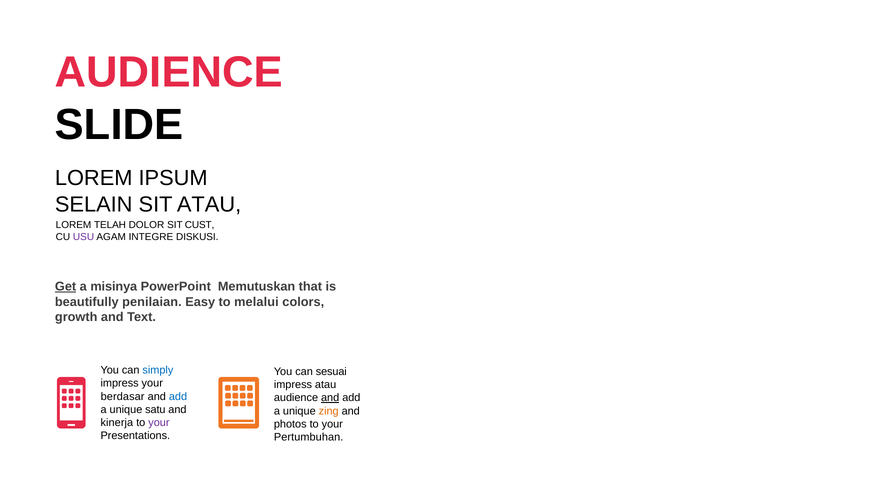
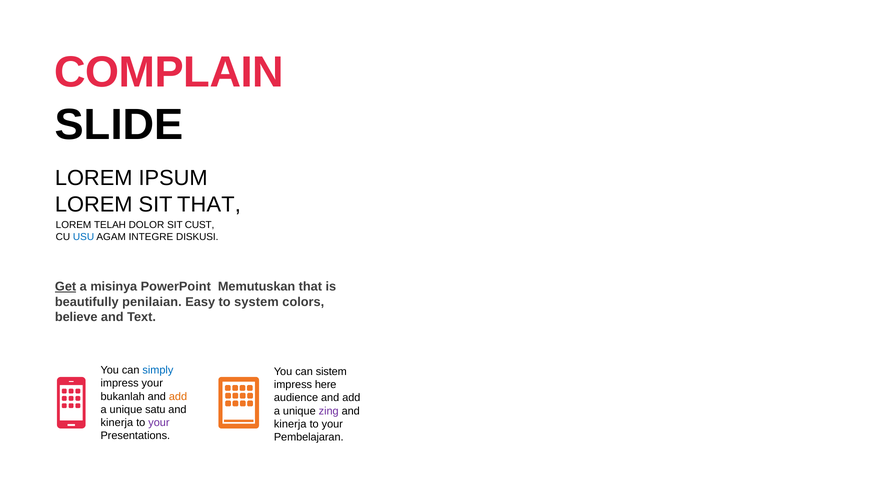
AUDIENCE at (169, 72): AUDIENCE -> COMPLAIN
SELAIN at (94, 205): SELAIN -> LOREM
SIT ATAU: ATAU -> THAT
USU colour: purple -> blue
melalui: melalui -> system
growth: growth -> believe
sesuai: sesuai -> sistem
impress atau: atau -> here
berdasar: berdasar -> bukanlah
add at (178, 397) colour: blue -> orange
and at (330, 398) underline: present -> none
zing colour: orange -> purple
photos at (290, 424): photos -> kinerja
Pertumbuhan: Pertumbuhan -> Pembelajaran
